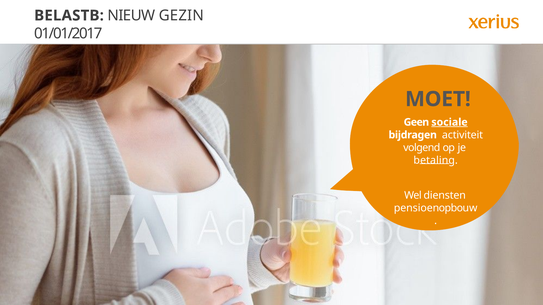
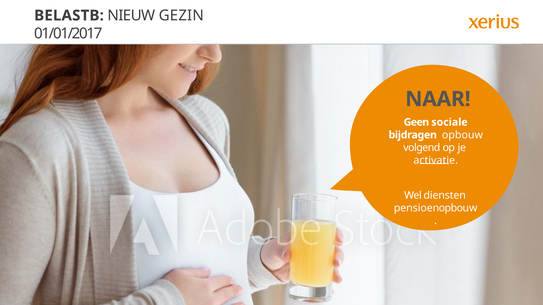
MOET: MOET -> NAAR
sociale underline: present -> none
activiteit: activiteit -> opbouw
betaling: betaling -> activatie
